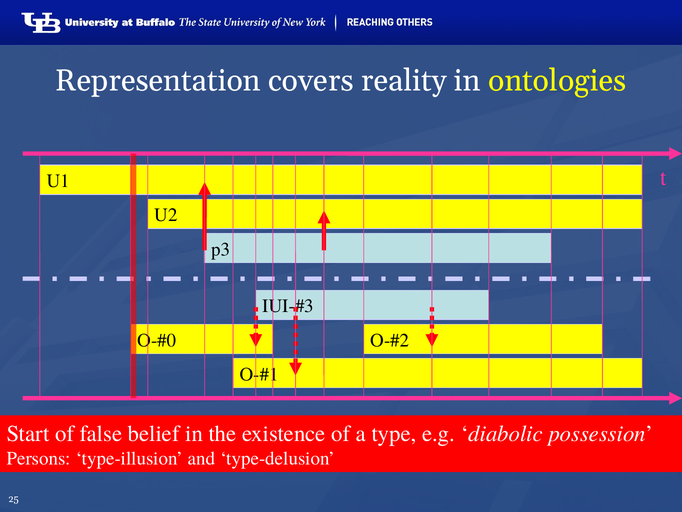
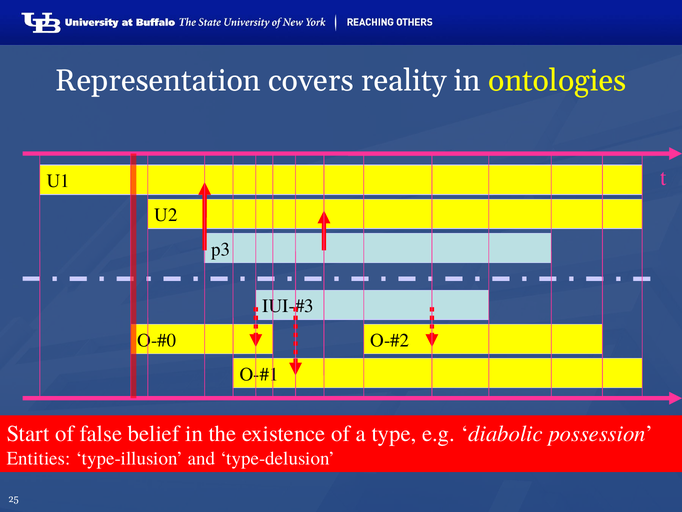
Persons: Persons -> Entities
